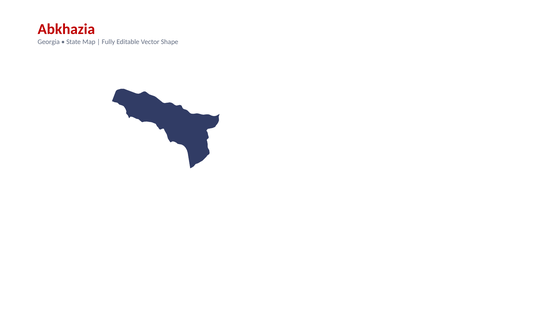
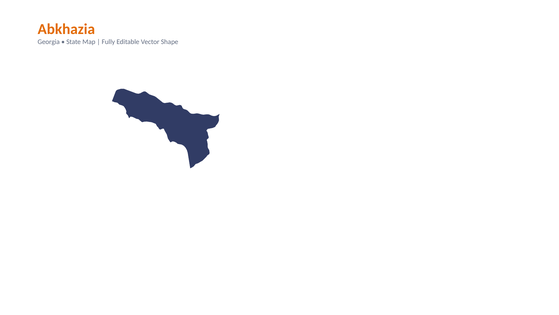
Abkhazia colour: red -> orange
